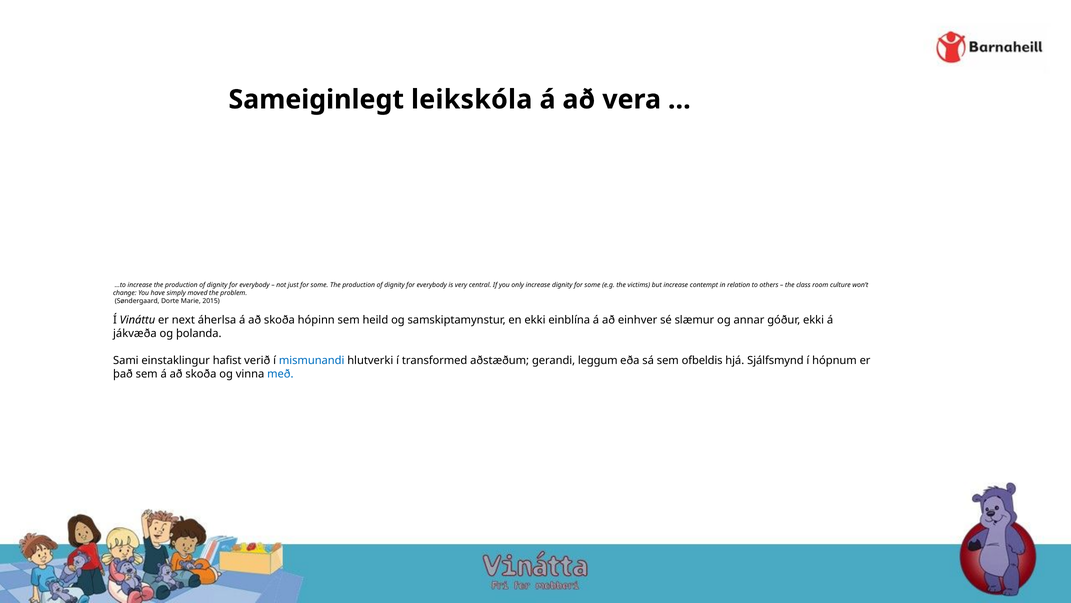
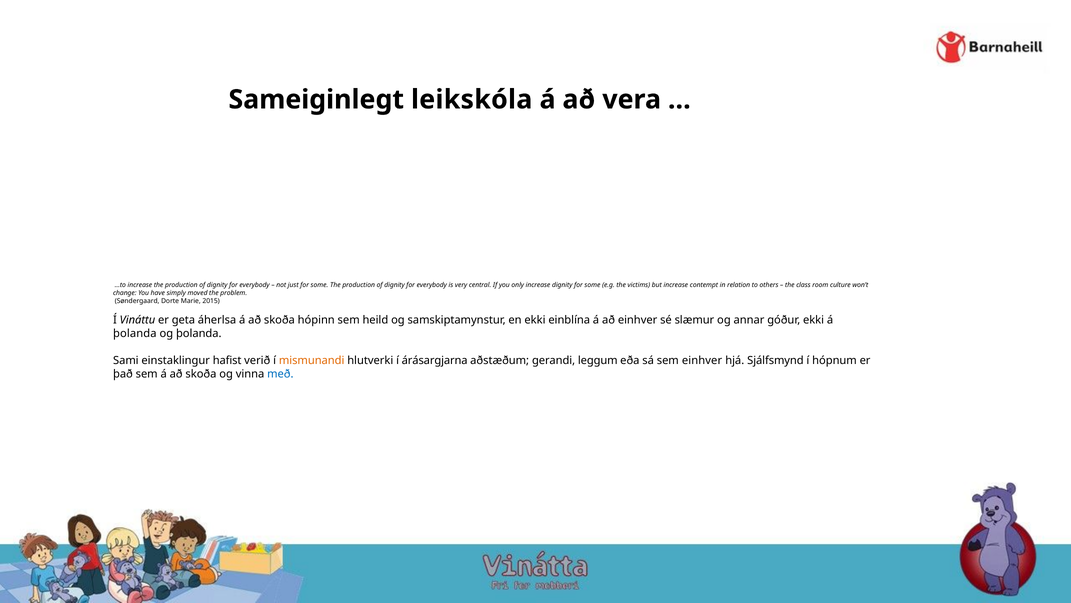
next: next -> geta
jákvæða at (135, 333): jákvæða -> þolanda
mismunandi colour: blue -> orange
transformed: transformed -> árásargjarna
sem ofbeldis: ofbeldis -> einhver
